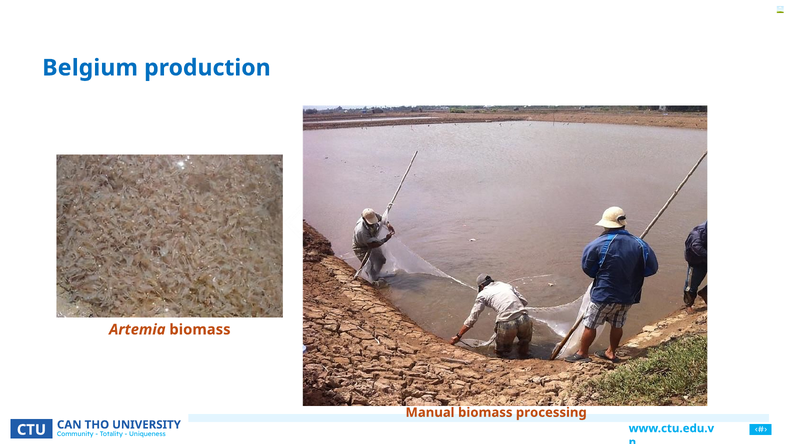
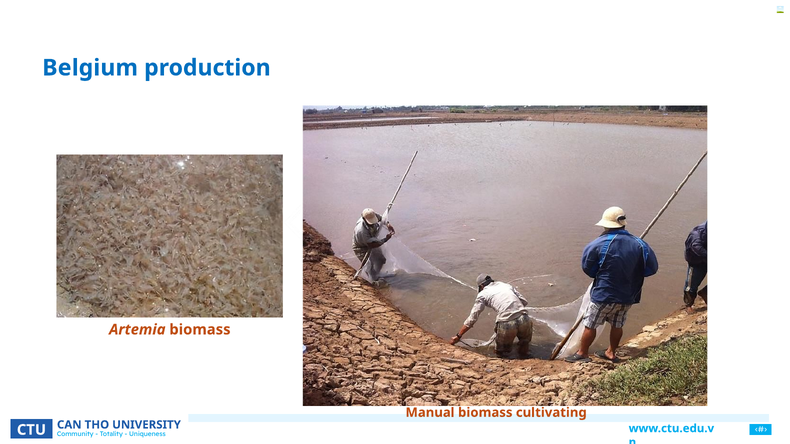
processing: processing -> cultivating
